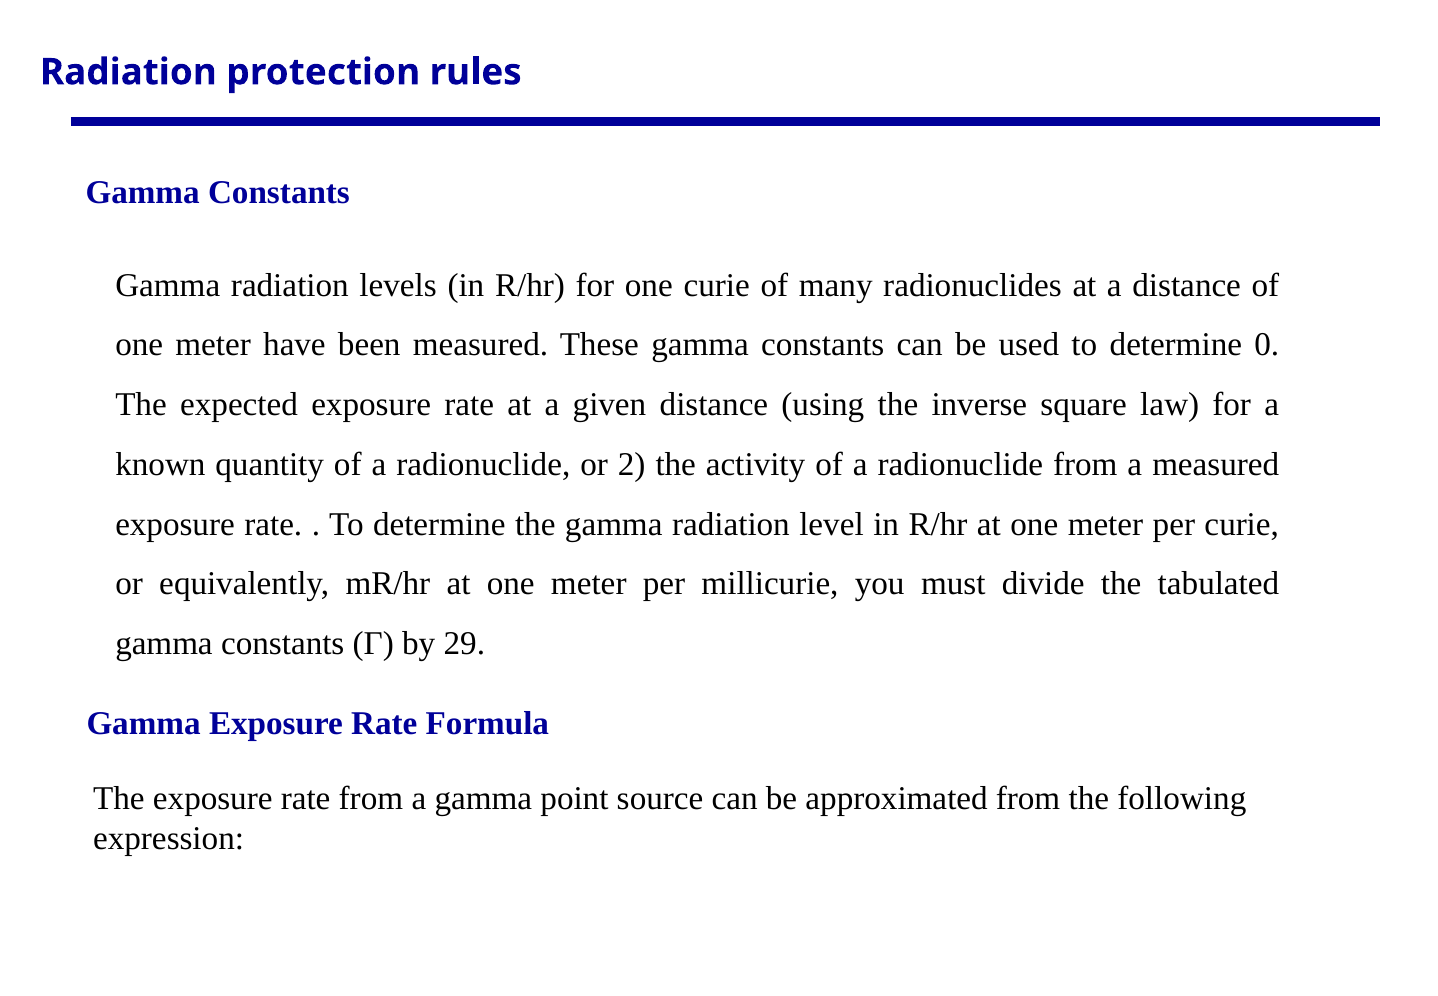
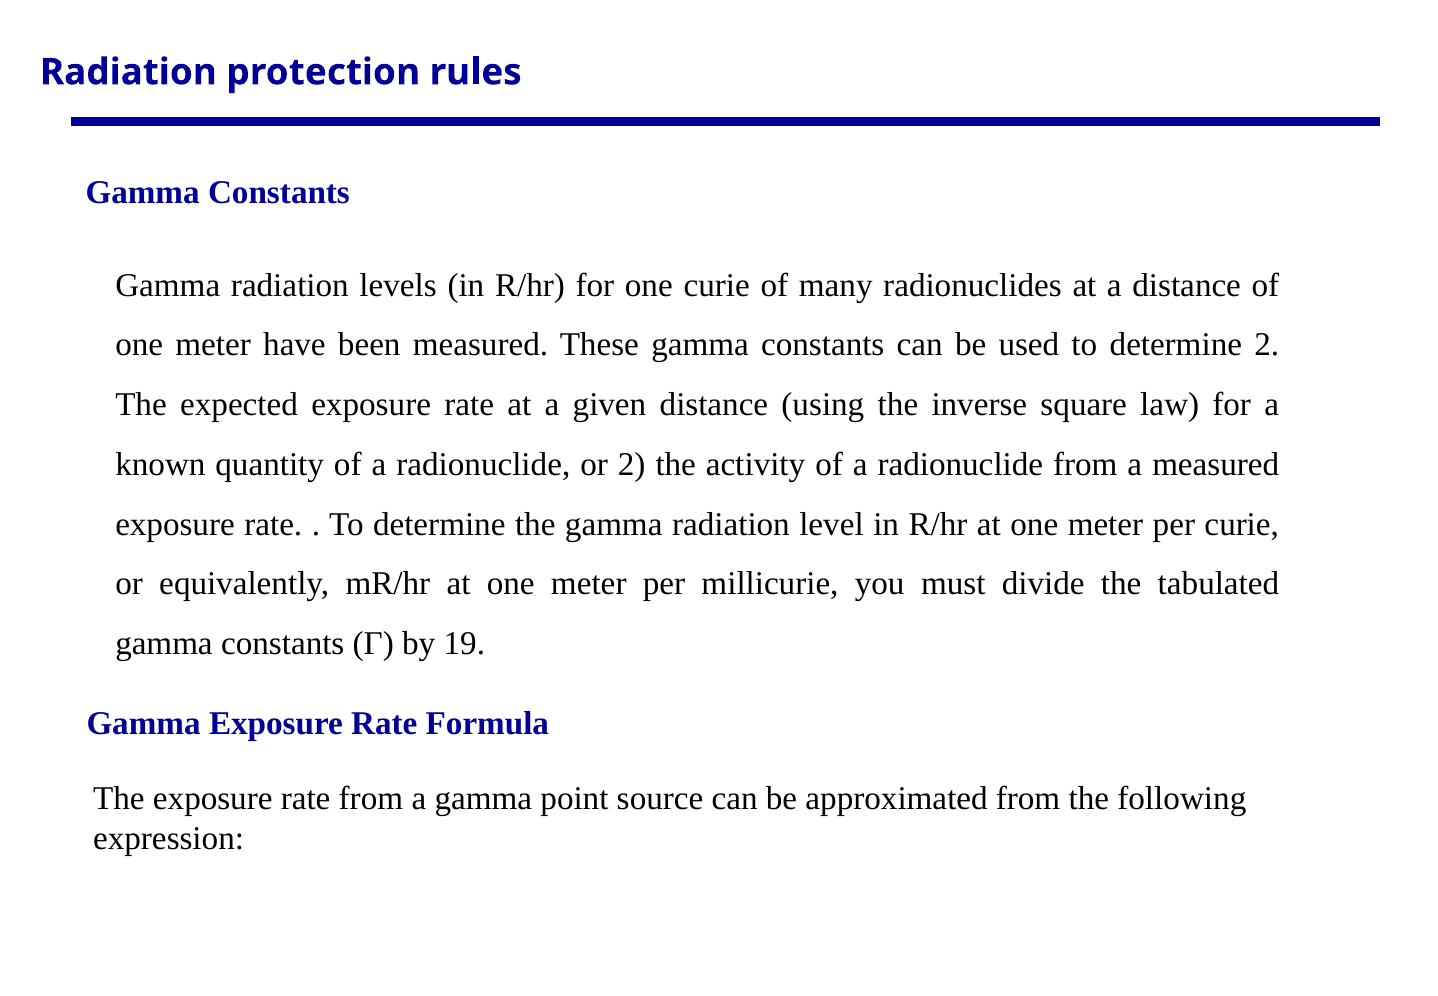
determine 0: 0 -> 2
29: 29 -> 19
